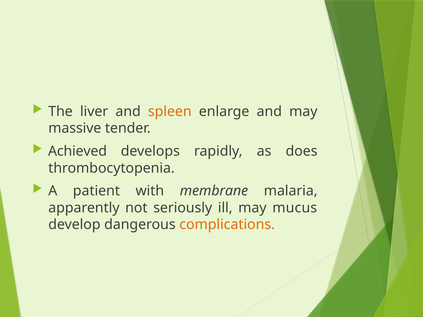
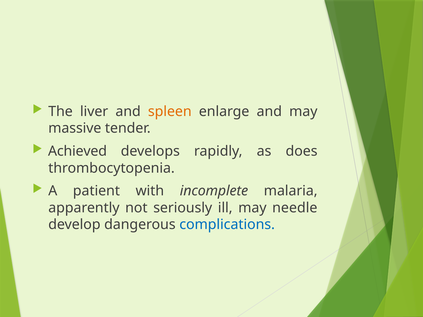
membrane: membrane -> incomplete
mucus: mucus -> needle
complications colour: orange -> blue
